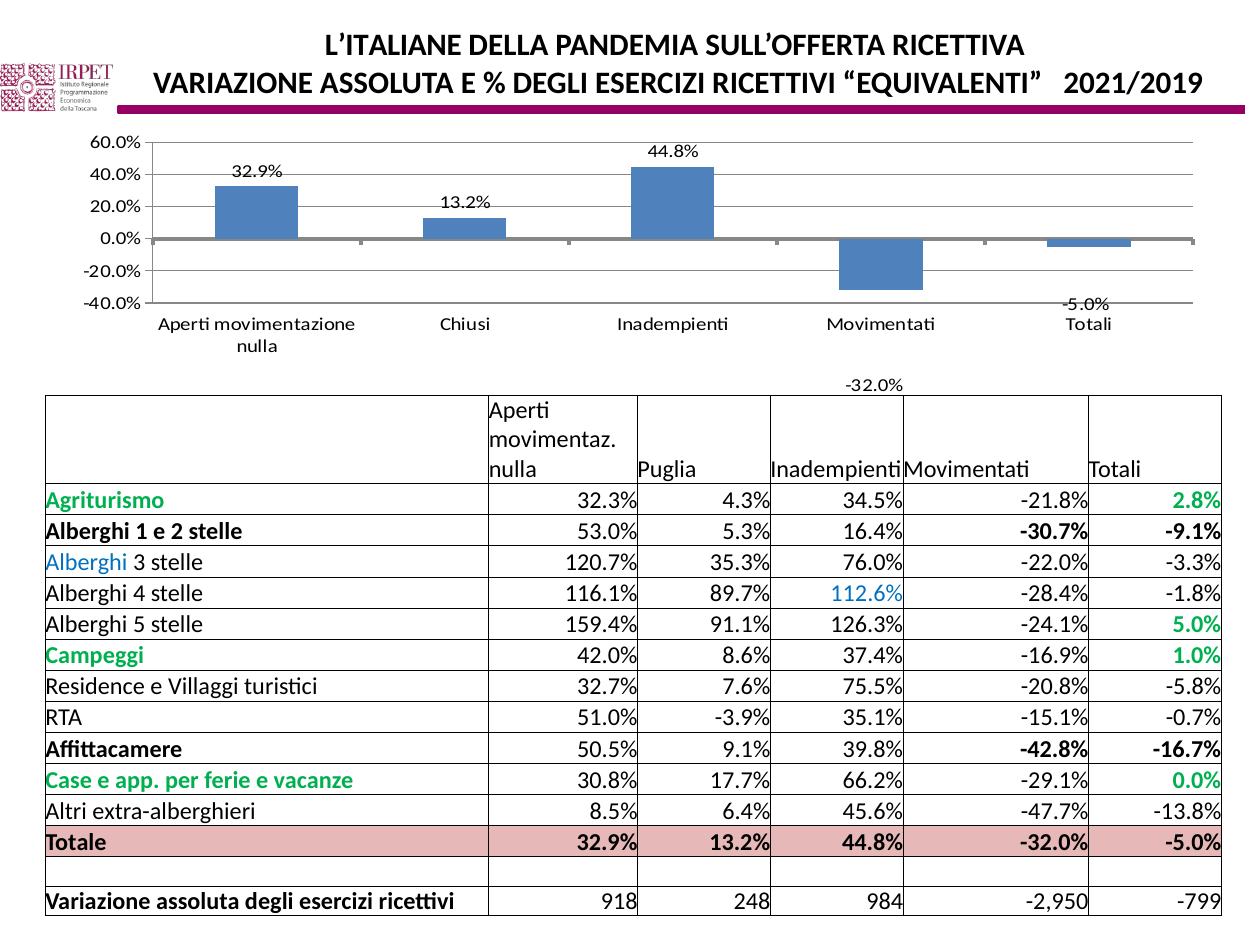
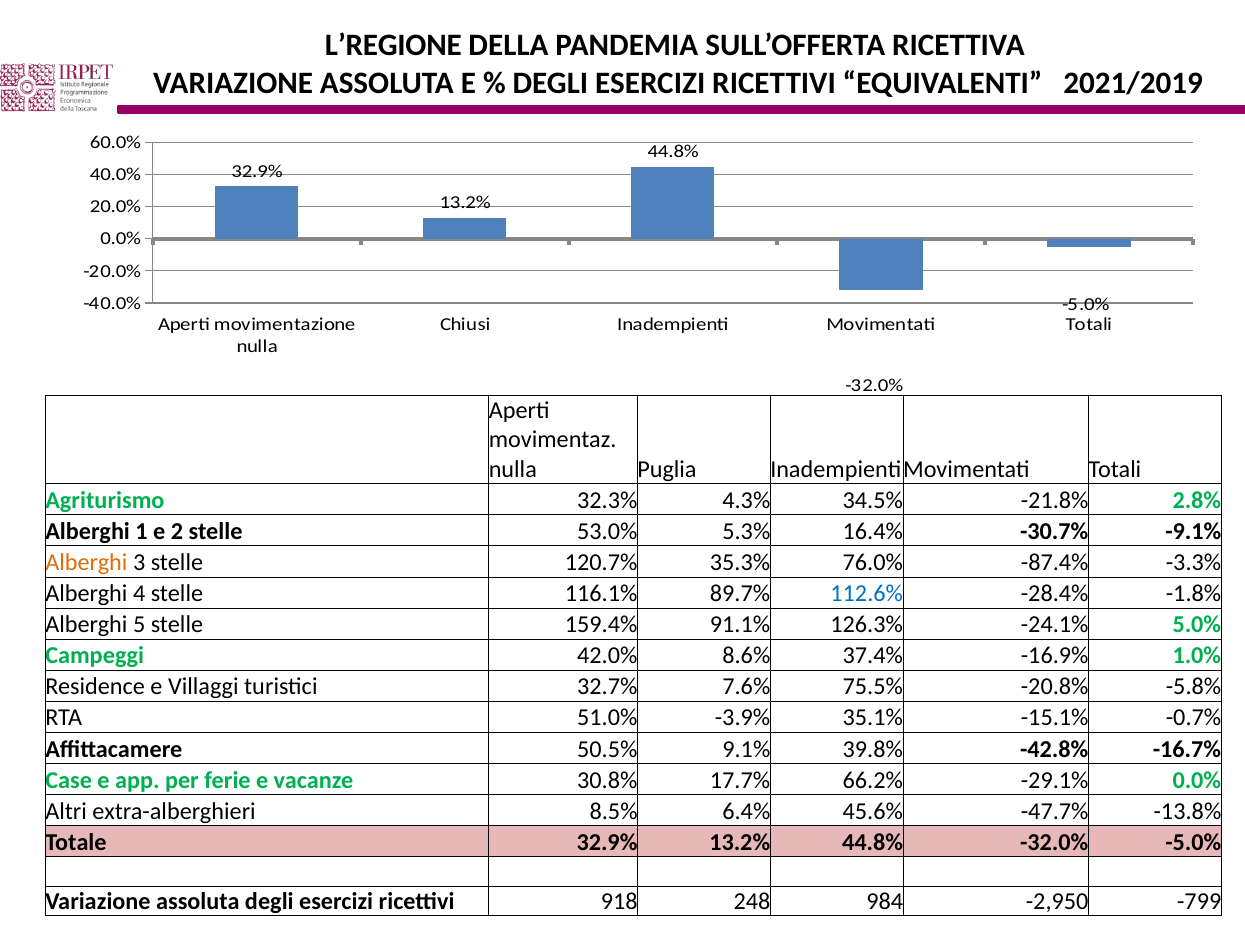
L’ITALIANE: L’ITALIANE -> L’REGIONE
Alberghi at (86, 562) colour: blue -> orange
-22.0%: -22.0% -> -87.4%
